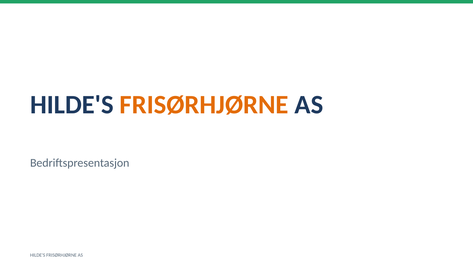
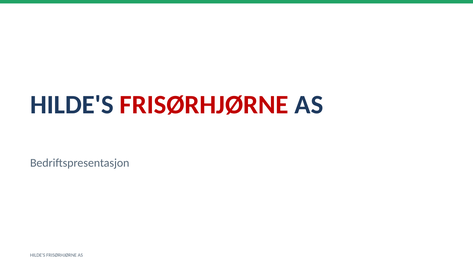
FRISØRHJØRNE at (204, 105) colour: orange -> red
